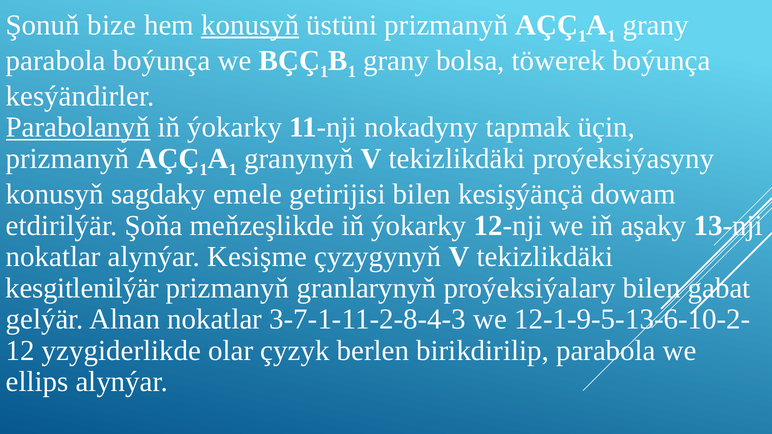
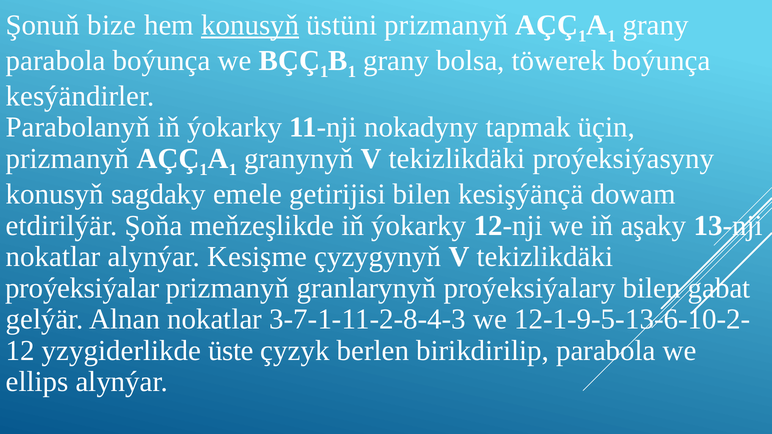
Parabolanyň underline: present -> none
kesgitlenilýär: kesgitlenilýär -> proýeksiýalar
olar: olar -> üste
